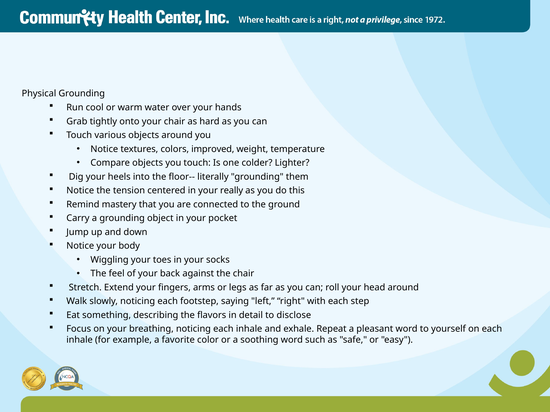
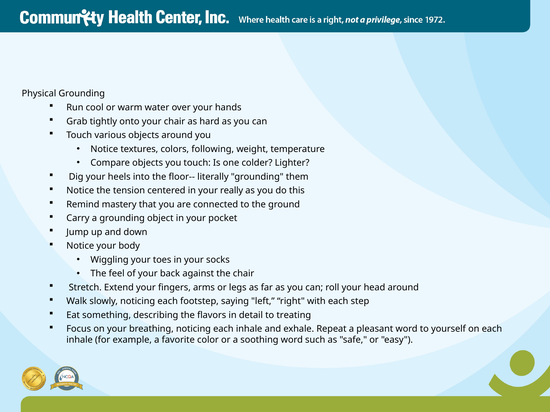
improved: improved -> following
disclose: disclose -> treating
